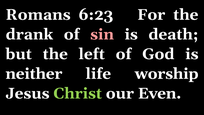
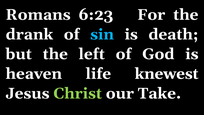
sin colour: pink -> light blue
neither: neither -> heaven
worship: worship -> knewest
Even: Even -> Take
